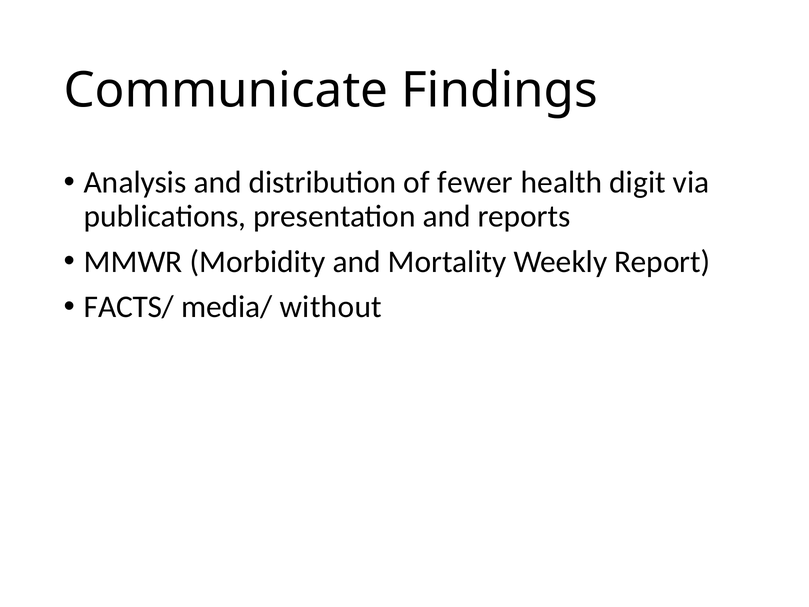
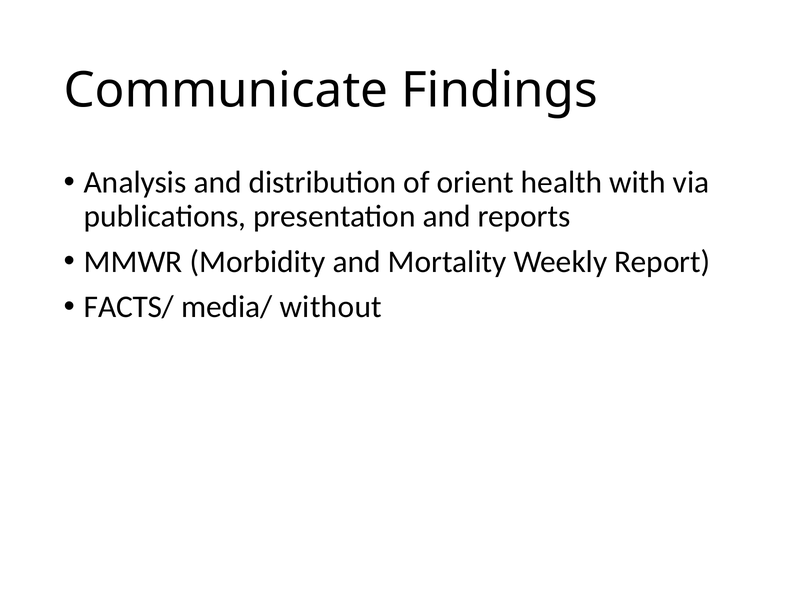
fewer: fewer -> orient
digit: digit -> with
